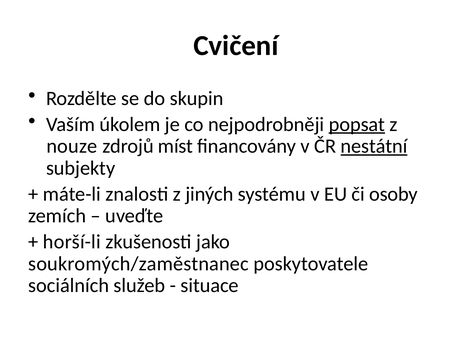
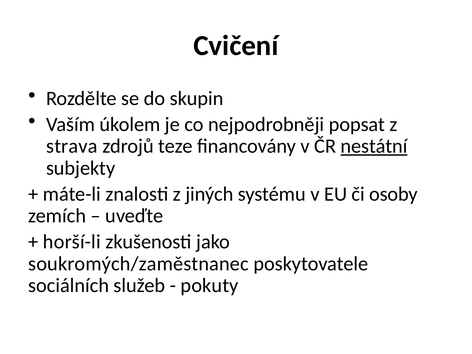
popsat underline: present -> none
nouze: nouze -> strava
míst: míst -> teze
situace: situace -> pokuty
